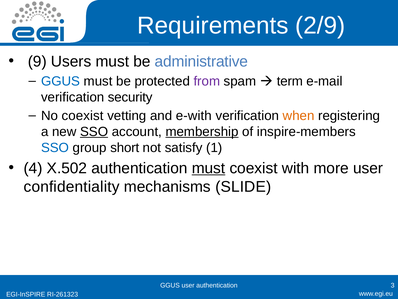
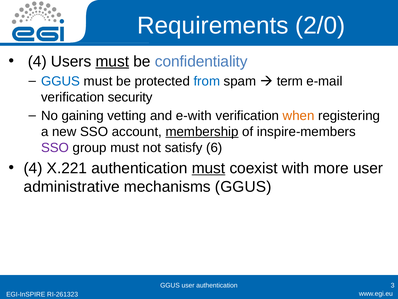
2/9: 2/9 -> 2/0
9 at (37, 61): 9 -> 4
must at (112, 61) underline: none -> present
administrative: administrative -> confidentiality
from colour: purple -> blue
No coexist: coexist -> gaining
SSO at (94, 131) underline: present -> none
SSO at (55, 147) colour: blue -> purple
group short: short -> must
1: 1 -> 6
X.502: X.502 -> X.221
confidentiality: confidentiality -> administrative
mechanisms SLIDE: SLIDE -> GGUS
